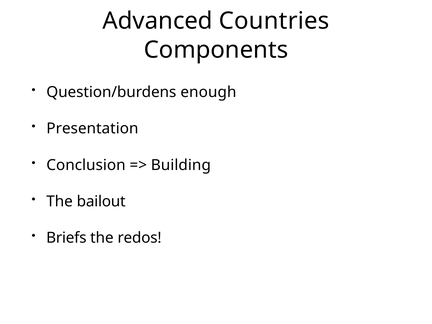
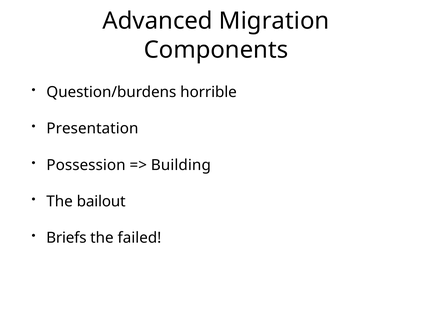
Countries: Countries -> Migration
enough: enough -> horrible
Conclusion: Conclusion -> Possession
redos: redos -> failed
